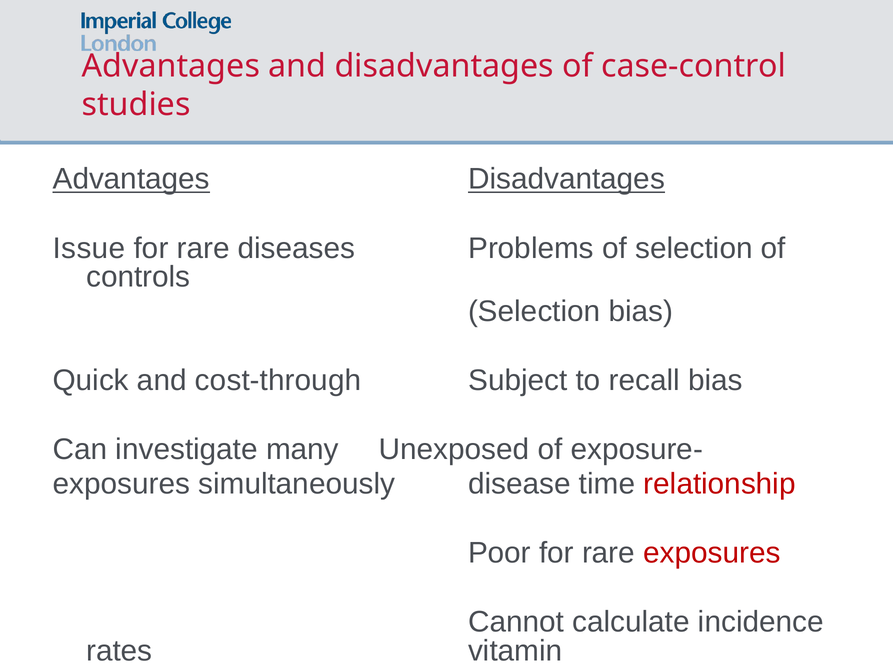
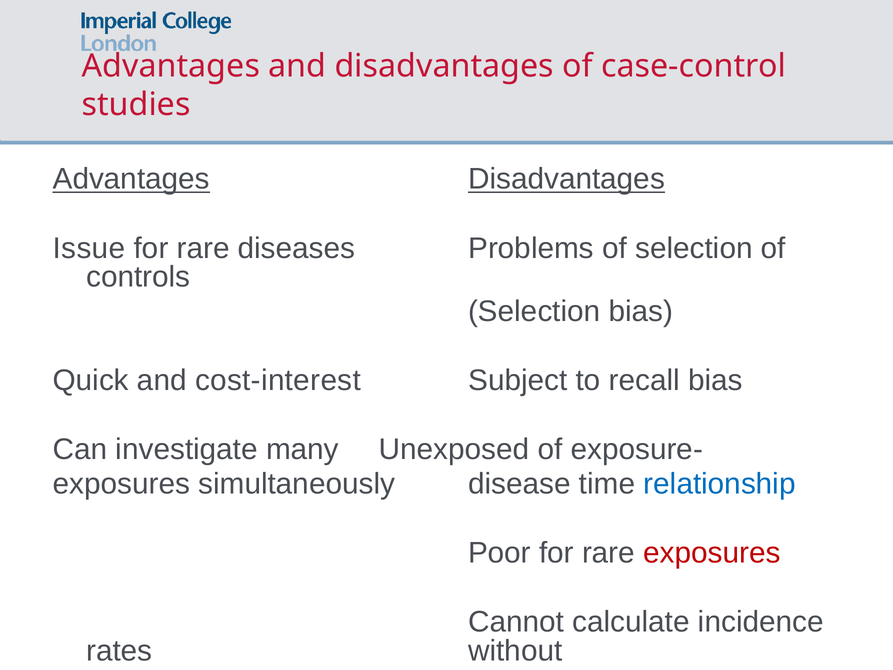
cost-through: cost-through -> cost-interest
relationship colour: red -> blue
vitamin: vitamin -> without
